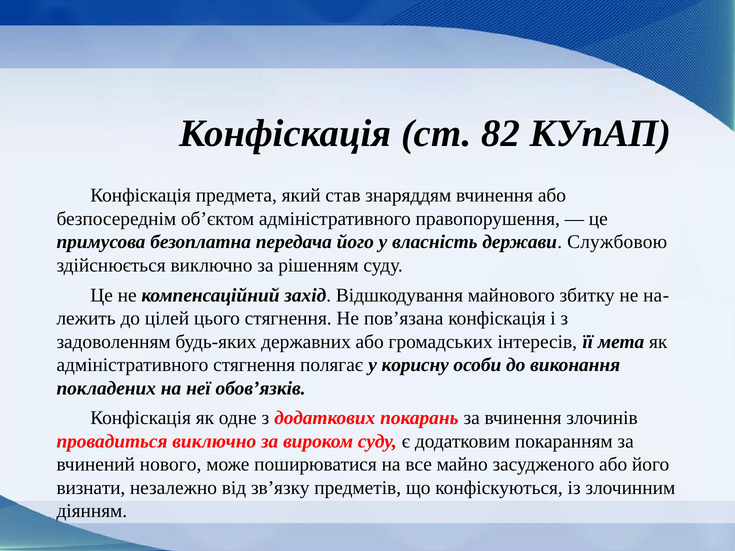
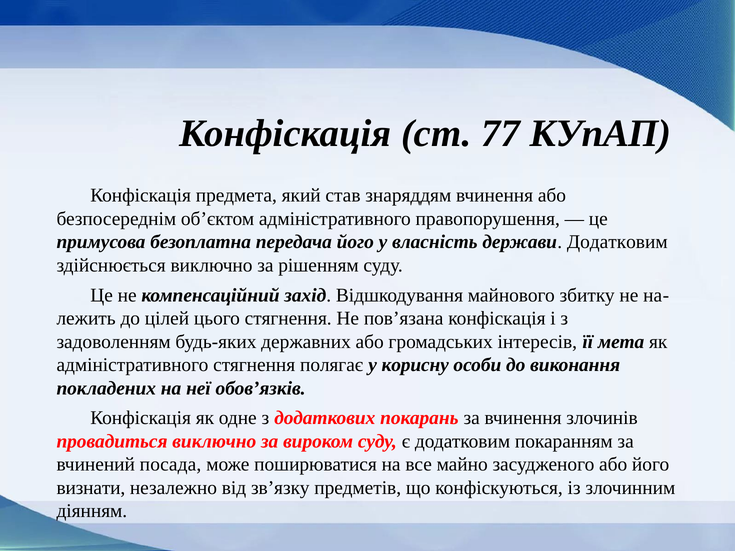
82: 82 -> 77
держави Службовою: Службовою -> Додатковим
нового: нового -> посада
